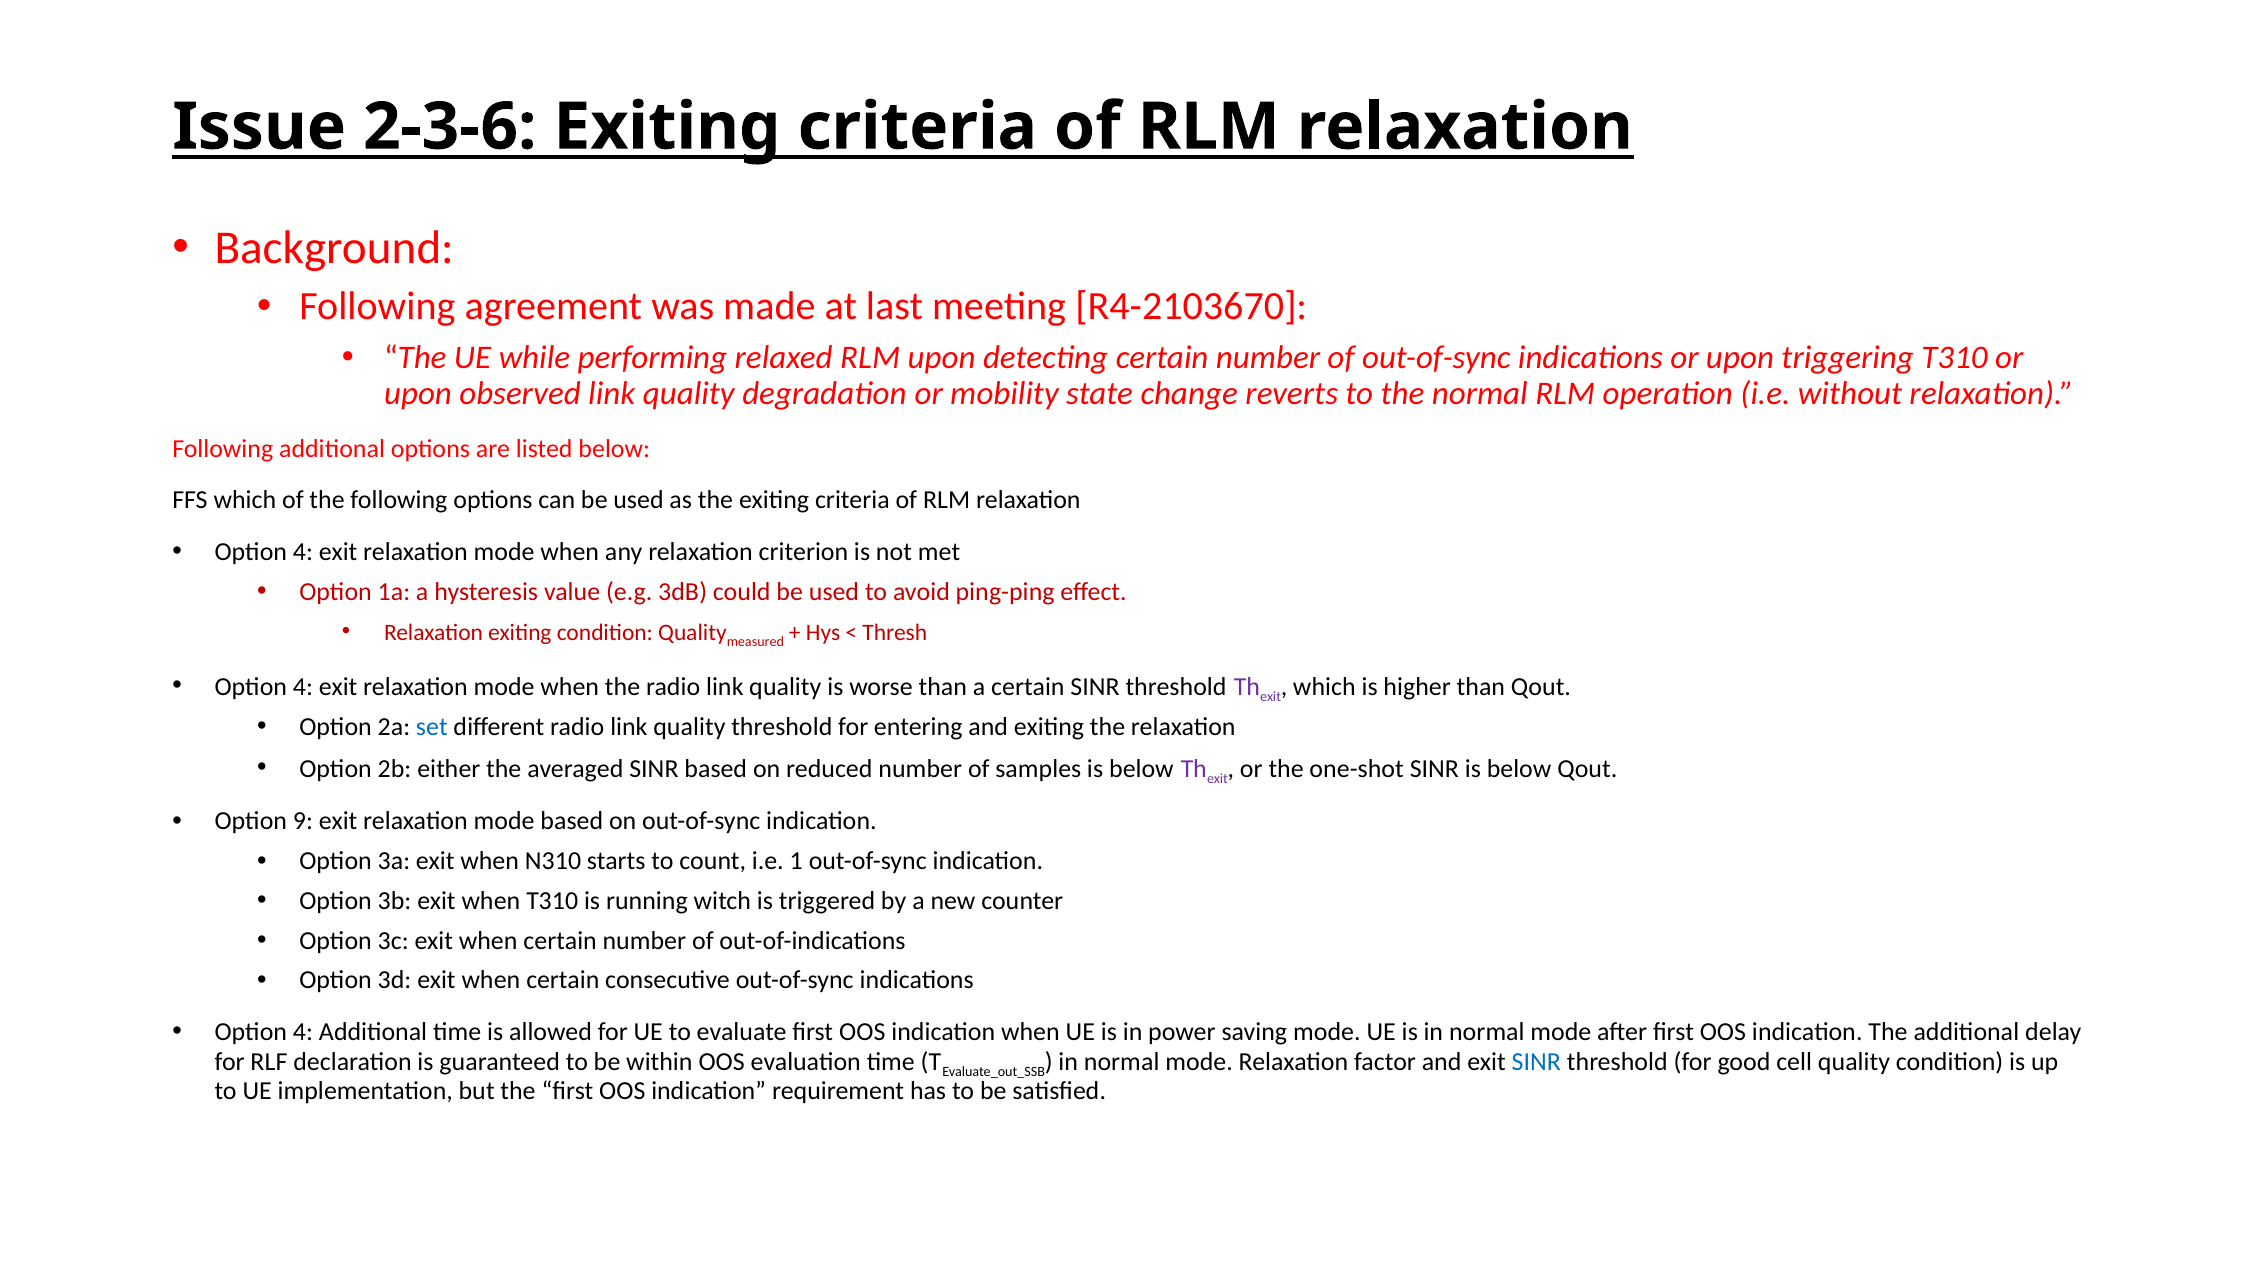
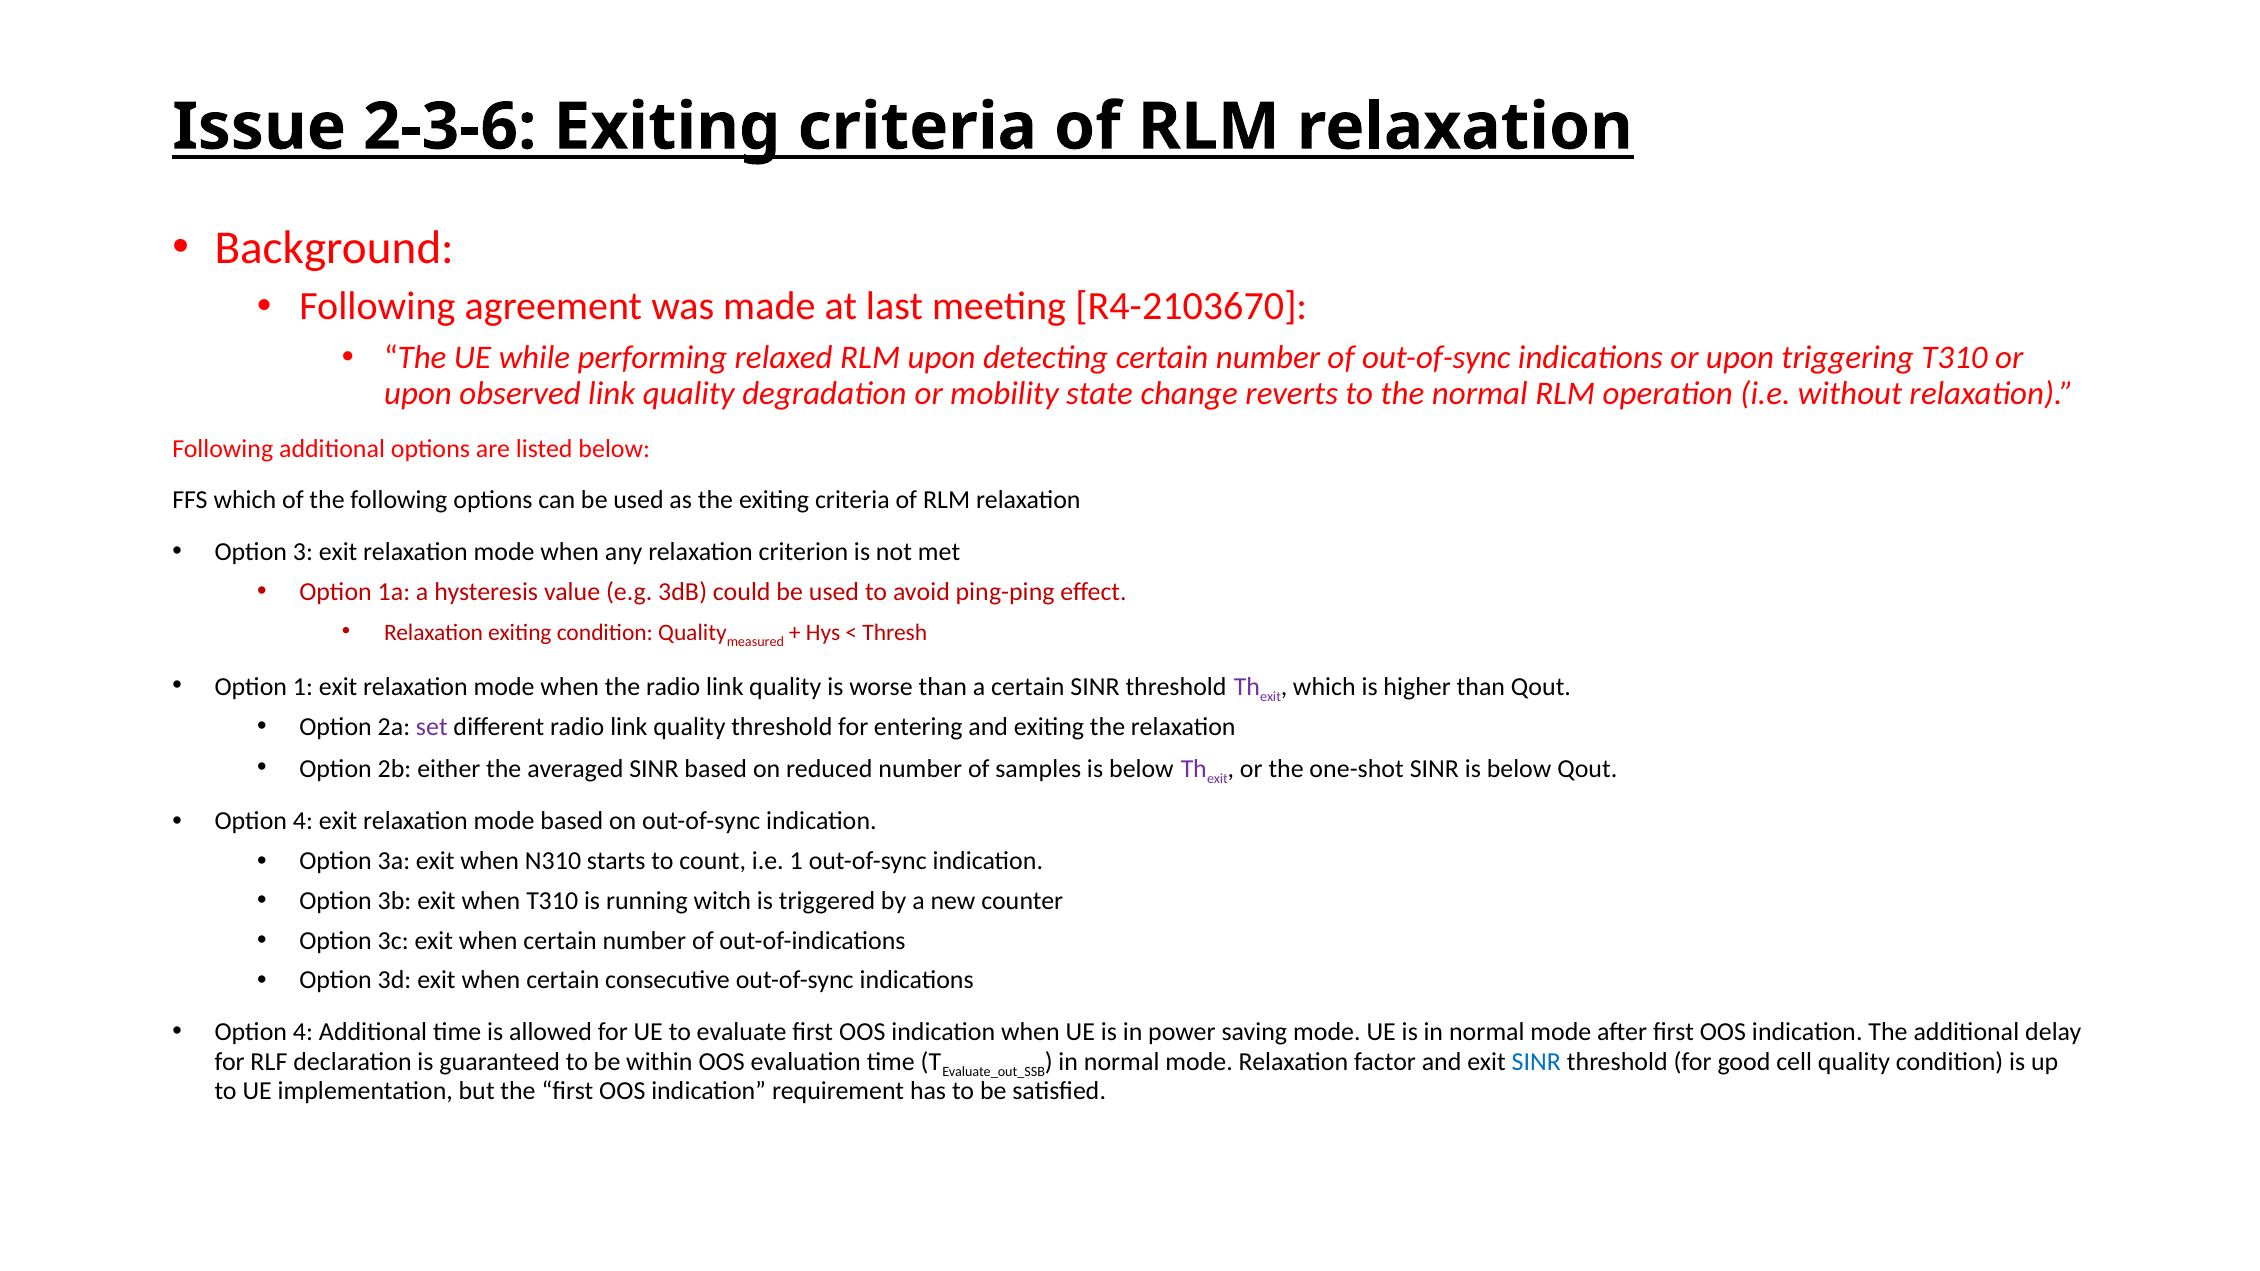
4 at (303, 552): 4 -> 3
4 at (303, 687): 4 -> 1
set colour: blue -> purple
9 at (303, 822): 9 -> 4
